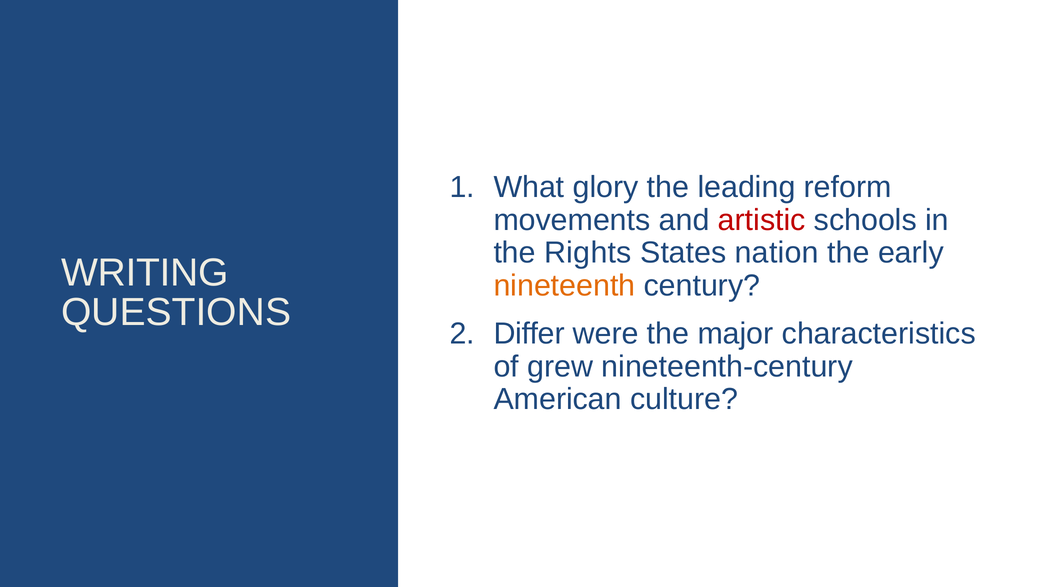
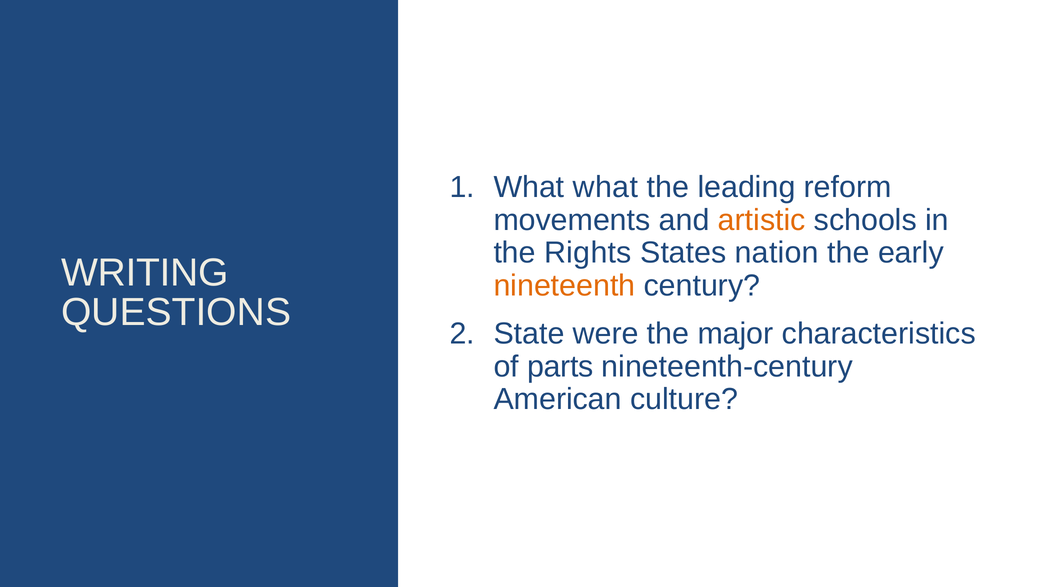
What glory: glory -> what
artistic colour: red -> orange
Differ: Differ -> State
grew: grew -> parts
